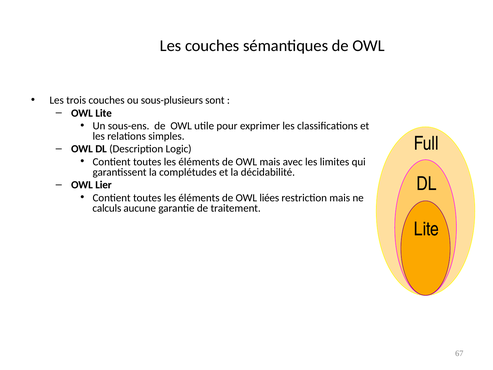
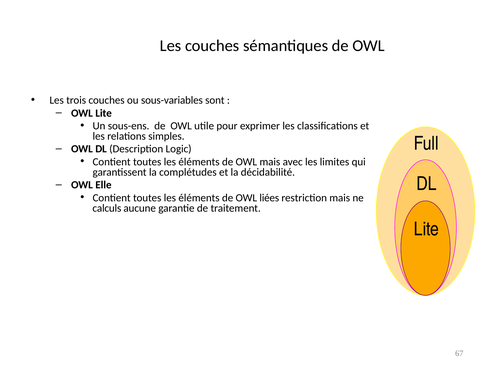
sous-plusieurs: sous-plusieurs -> sous-variables
Lier: Lier -> Elle
